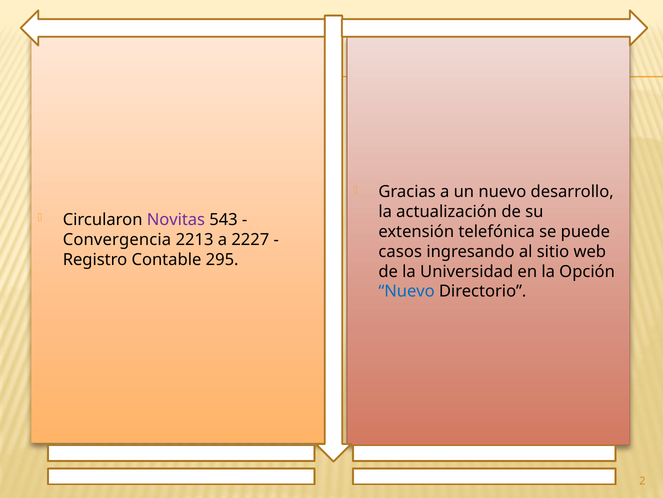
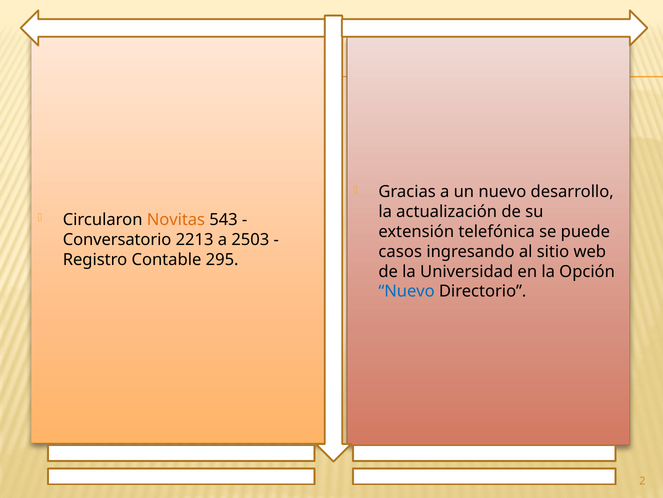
Novitas colour: purple -> orange
Convergencia: Convergencia -> Conversatorio
2227: 2227 -> 2503
